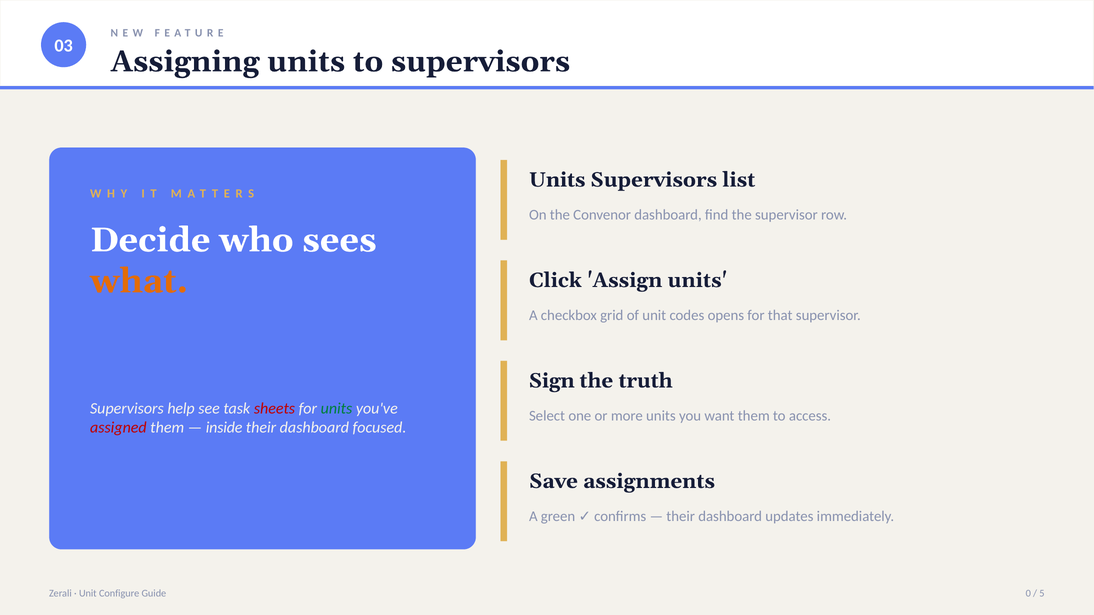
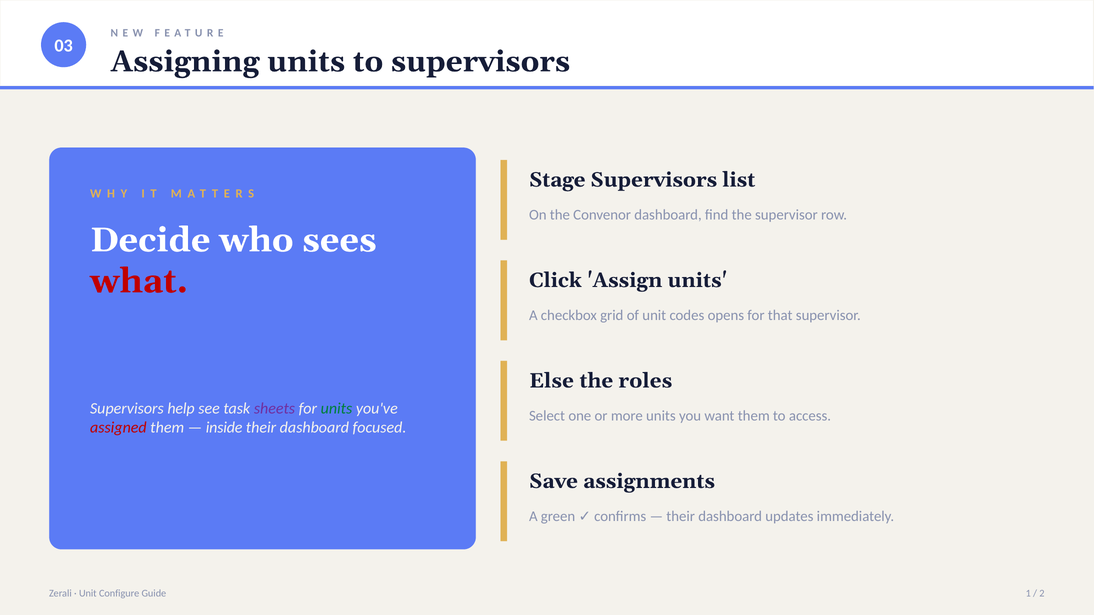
Units at (557, 180): Units -> Stage
what colour: orange -> red
Sign: Sign -> Else
truth: truth -> roles
sheets colour: red -> purple
0: 0 -> 1
5: 5 -> 2
